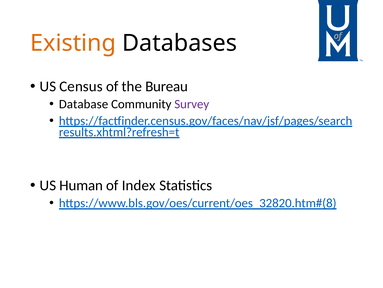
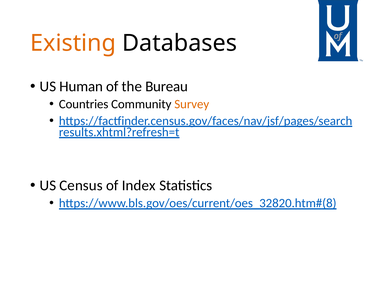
Census: Census -> Human
Database: Database -> Countries
Survey colour: purple -> orange
Human: Human -> Census
